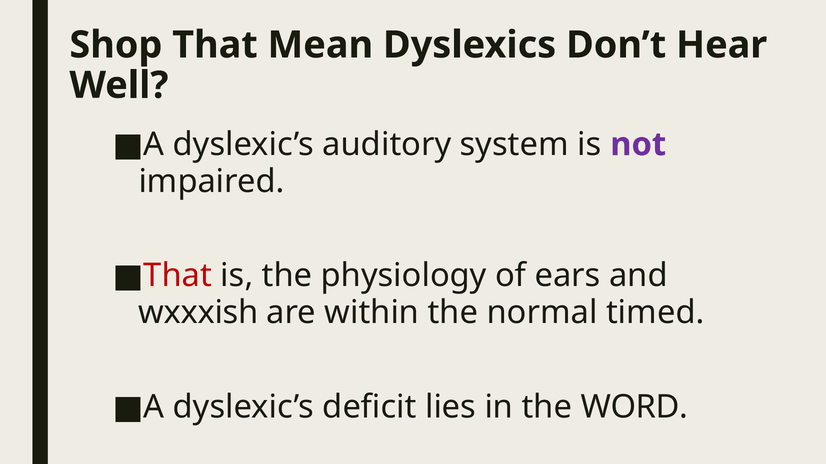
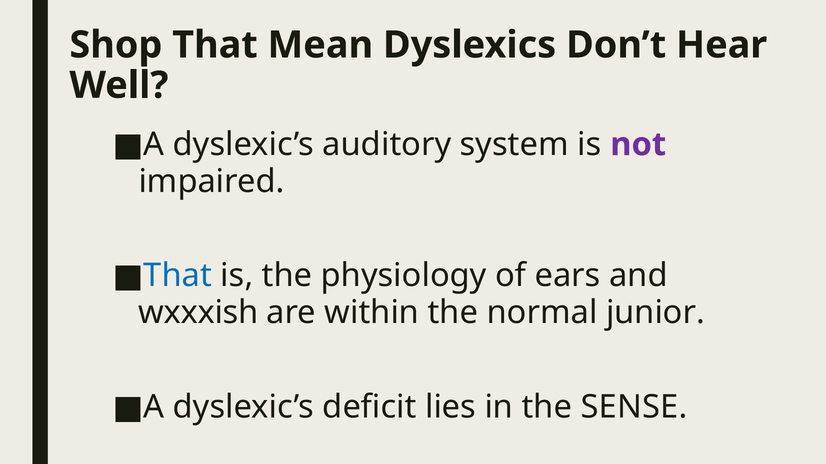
That at (178, 276) colour: red -> blue
timed: timed -> junior
WORD: WORD -> SENSE
